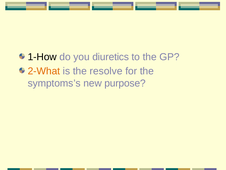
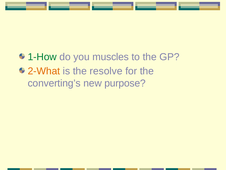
1-How colour: black -> green
diuretics: diuretics -> muscles
symptoms’s: symptoms’s -> converting’s
